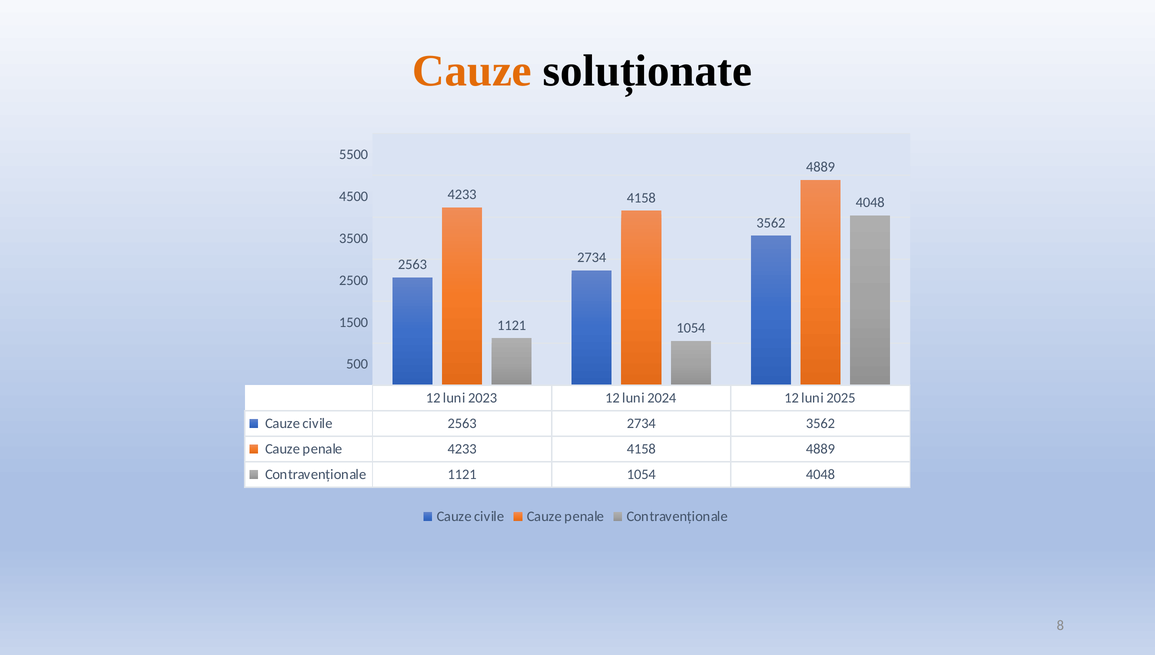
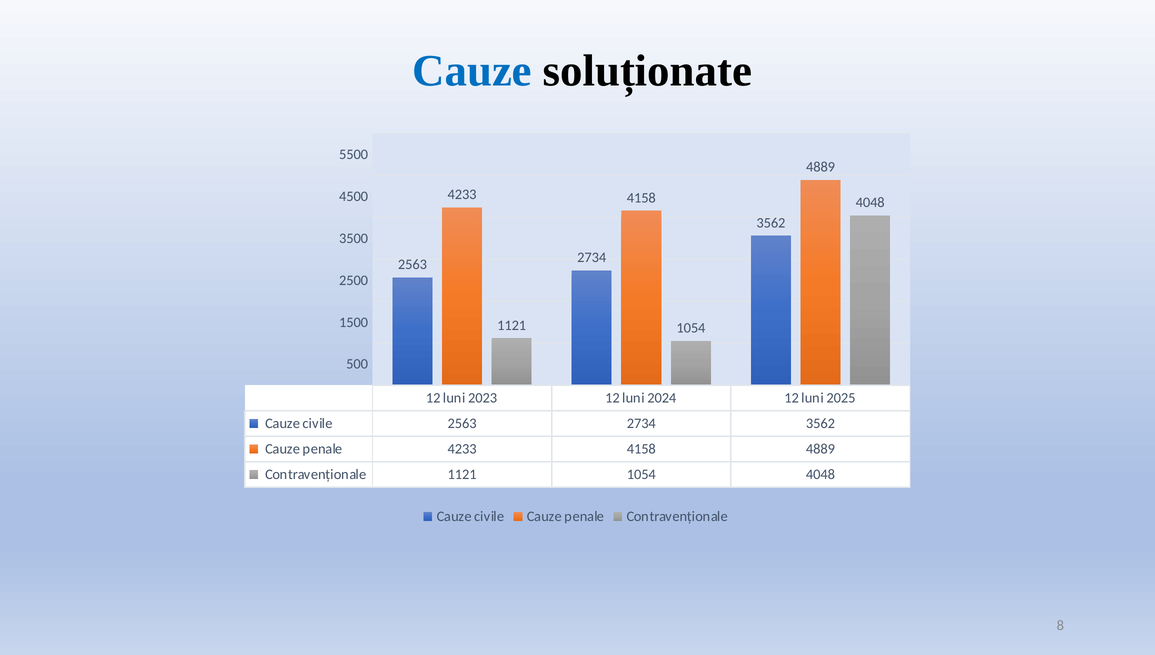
Cauze at (472, 71) colour: orange -> blue
